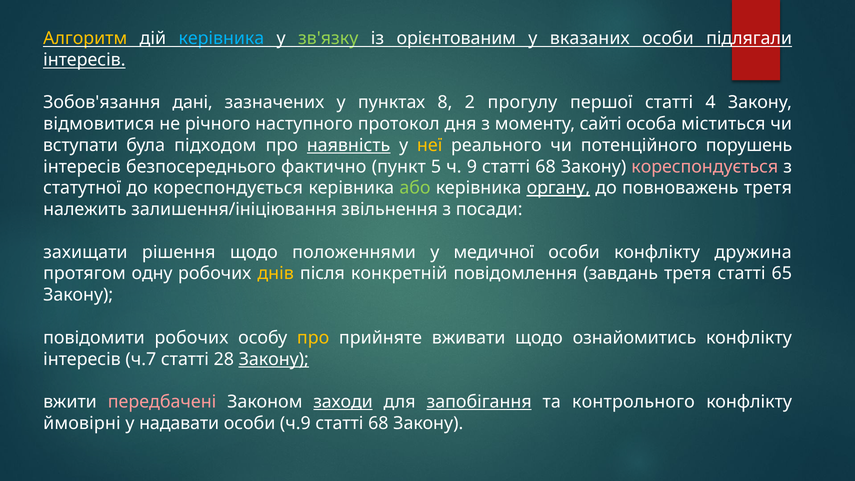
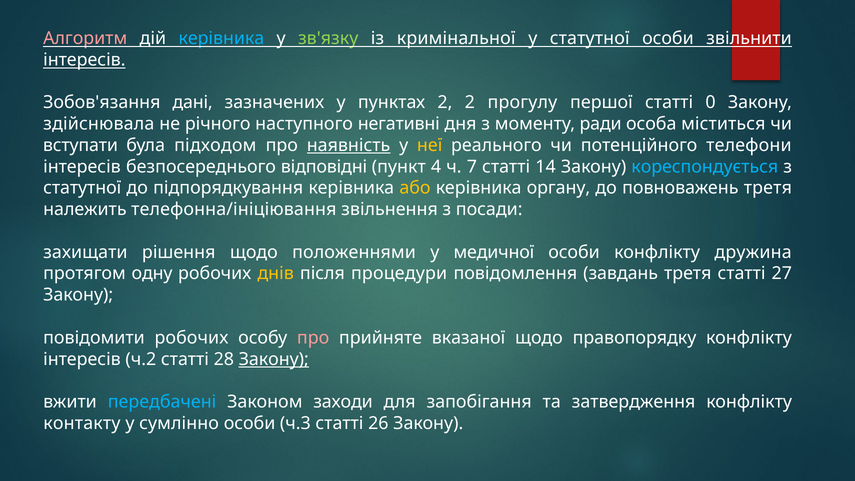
Алгоритм colour: yellow -> pink
орієнтованим: орієнтованим -> кримінальної
у вказаних: вказаних -> статутної
підлягали: підлягали -> звільнити
пунктах 8: 8 -> 2
4: 4 -> 0
відмовитися: відмовитися -> здійснювала
протокол: протокол -> негативні
сайті: сайті -> ради
порушень: порушень -> телефони
фактично: фактично -> відповідні
5: 5 -> 4
9: 9 -> 7
68 at (546, 167): 68 -> 14
кореспондується at (705, 167) colour: pink -> light blue
до кореспондується: кореспондується -> підпорядкування
або colour: light green -> yellow
органу underline: present -> none
залишення/ініціювання: залишення/ініціювання -> телефонна/ініціювання
конкретній: конкретній -> процедури
65: 65 -> 27
про at (313, 338) colour: yellow -> pink
вживати: вживати -> вказаної
ознайомитись: ознайомитись -> правопорядку
ч.7: ч.7 -> ч.2
передбачені colour: pink -> light blue
заходи underline: present -> none
запобігання underline: present -> none
контрольного: контрольного -> затвердження
ймовірні: ймовірні -> контакту
надавати: надавати -> сумлінно
ч.9: ч.9 -> ч.3
68 at (378, 423): 68 -> 26
